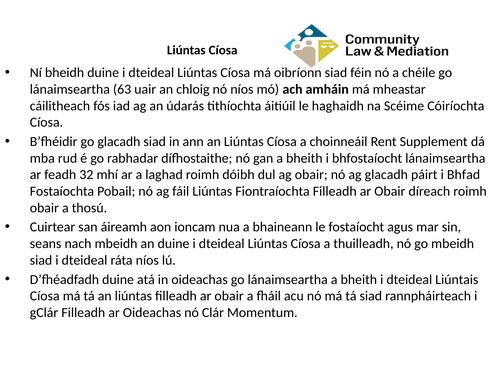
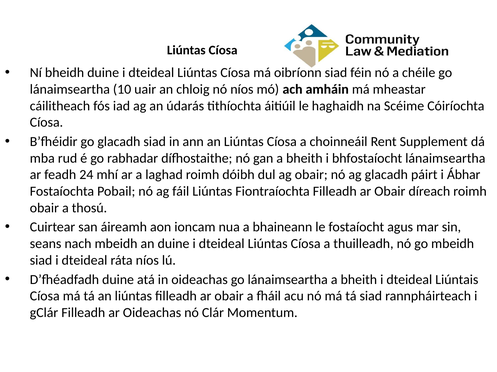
63: 63 -> 10
32: 32 -> 24
Bhfad: Bhfad -> Ábhar
